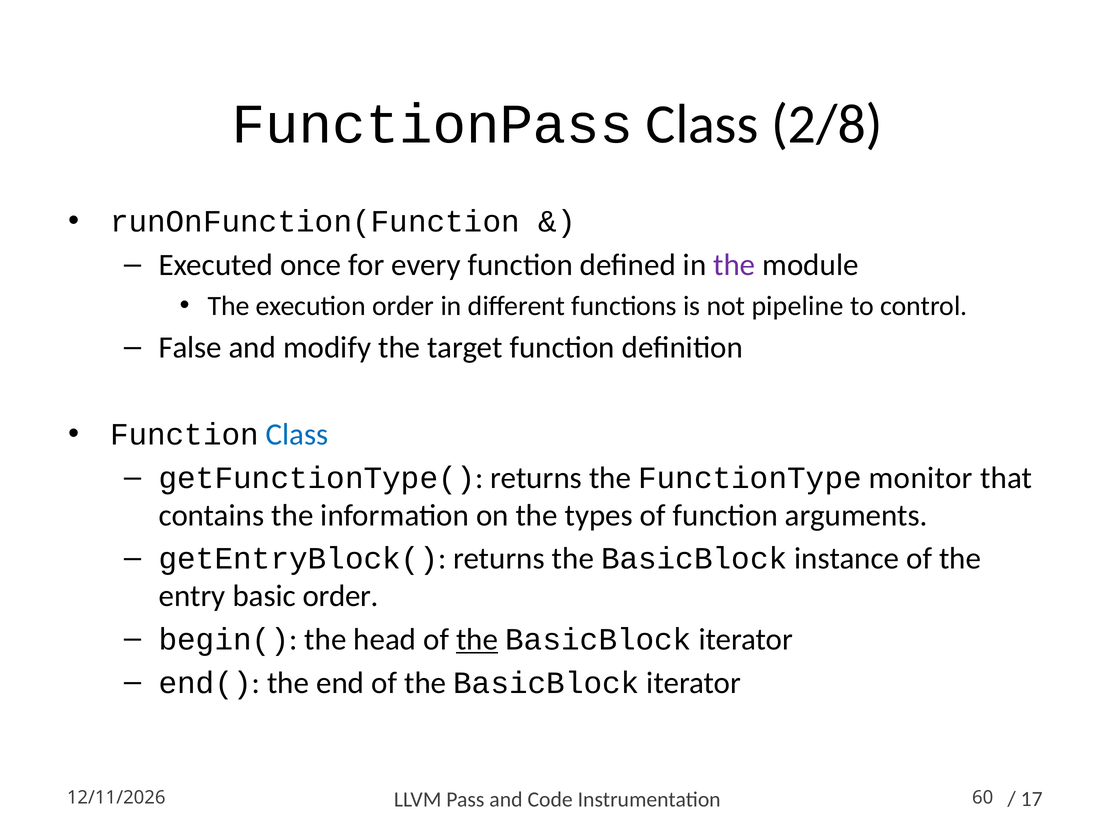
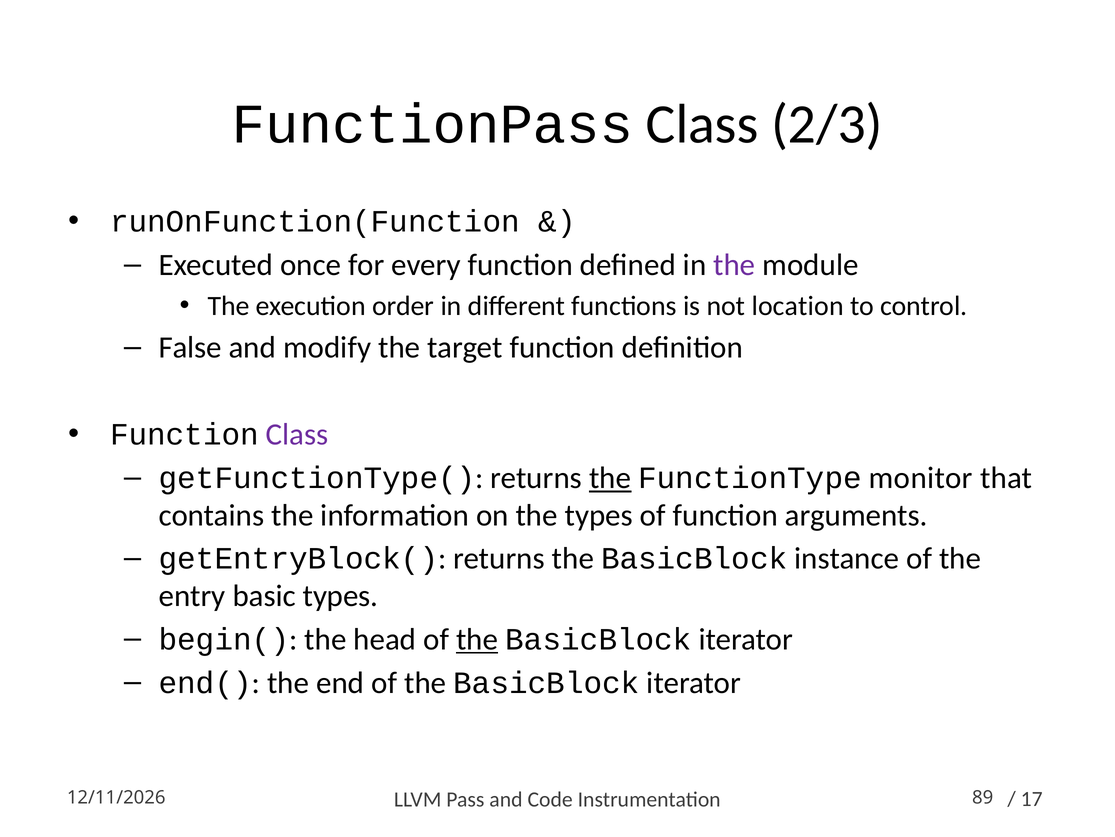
2/8: 2/8 -> 2/3
pipeline: pipeline -> location
Class at (297, 434) colour: blue -> purple
the at (610, 478) underline: none -> present
basic order: order -> types
60: 60 -> 89
